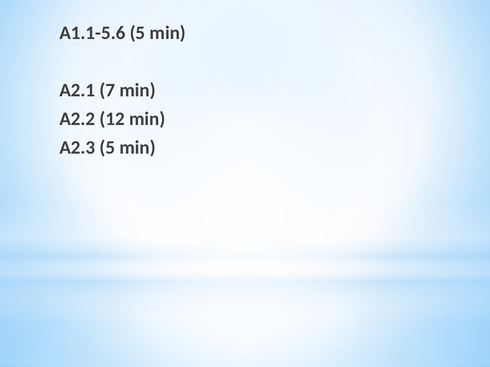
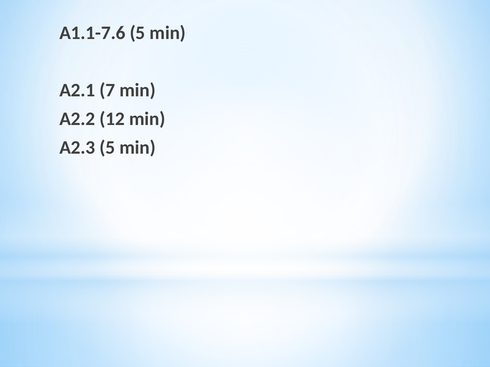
A1.1-5.6: A1.1-5.6 -> A1.1-7.6
